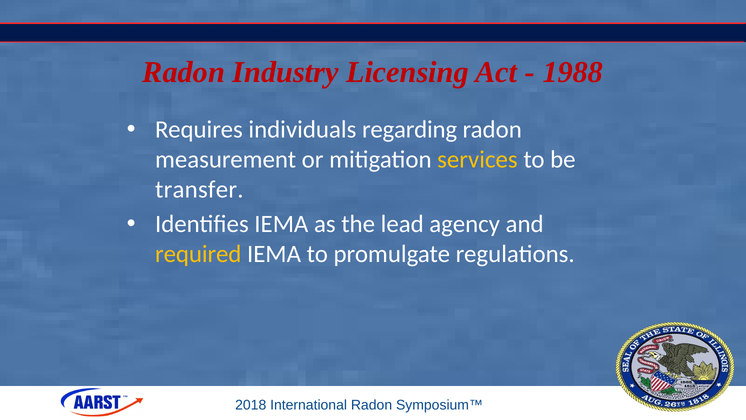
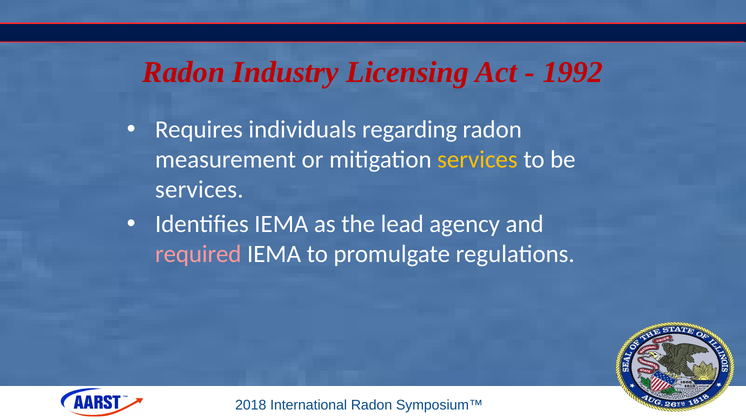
1988: 1988 -> 1992
transfer at (199, 189): transfer -> services
required colour: yellow -> pink
